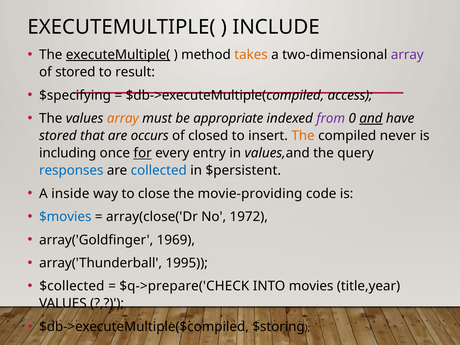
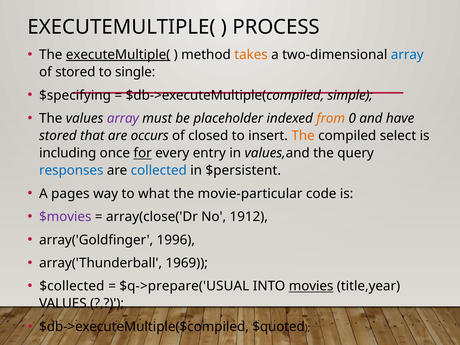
INCLUDE: INCLUDE -> PROCESS
array at (407, 55) colour: purple -> blue
result: result -> single
access: access -> simple
array at (123, 118) colour: orange -> purple
appropriate: appropriate -> placeholder
from colour: purple -> orange
and underline: present -> none
never: never -> select
inside: inside -> pages
close: close -> what
movie-providing: movie-providing -> movie-particular
$movies colour: blue -> purple
1972: 1972 -> 1912
1969: 1969 -> 1996
1995: 1995 -> 1969
$q->prepare('CHECK: $q->prepare('CHECK -> $q->prepare('USUAL
movies underline: none -> present
$storing: $storing -> $quoted
